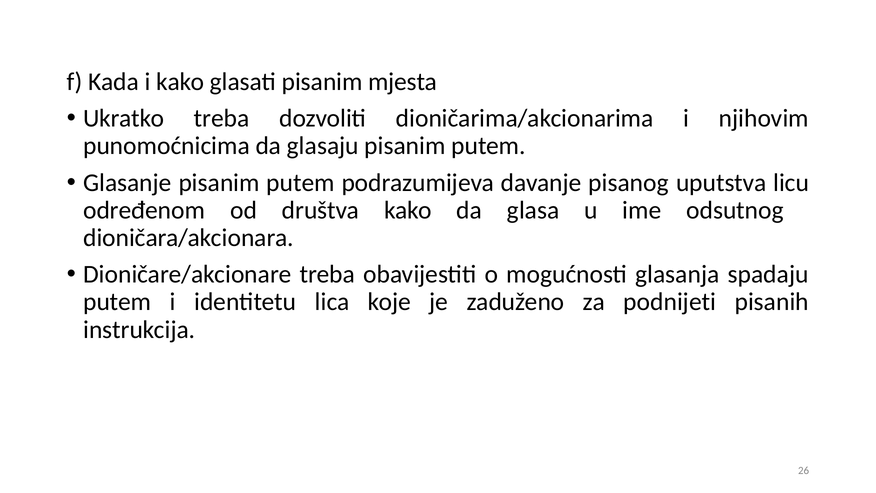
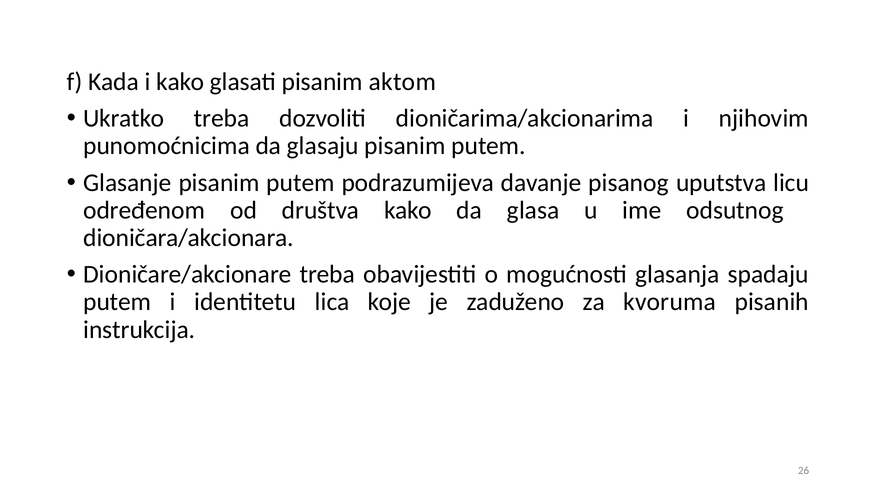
mjesta: mjesta -> aktom
podnijeti: podnijeti -> kvoruma
